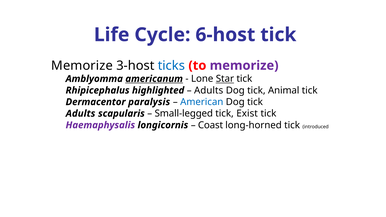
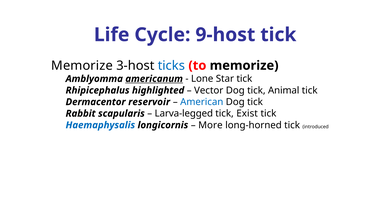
6-host: 6-host -> 9-host
memorize at (244, 66) colour: purple -> black
Star underline: present -> none
Adults at (209, 90): Adults -> Vector
paralysis: paralysis -> reservoir
Adults at (81, 114): Adults -> Rabbit
Small-legged: Small-legged -> Larva-legged
Haemaphysalis colour: purple -> blue
Coast: Coast -> More
